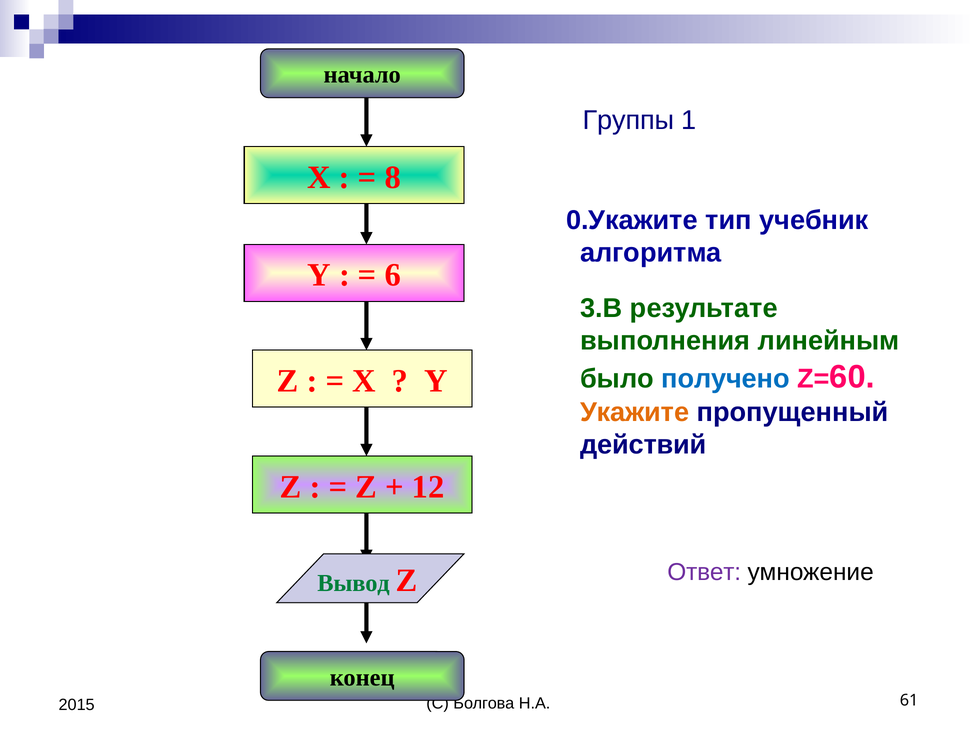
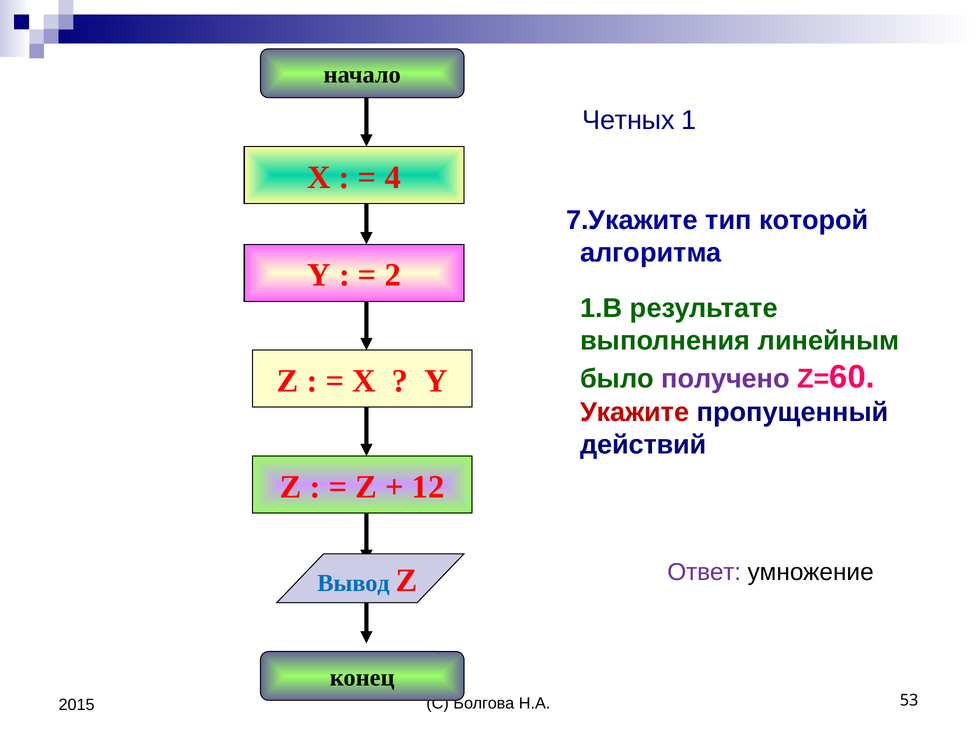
Группы: Группы -> Четных
8: 8 -> 4
0.Укажите: 0.Укажите -> 7.Укажите
учебник: учебник -> которой
6: 6 -> 2
3.В: 3.В -> 1.В
получено colour: blue -> purple
Укажите colour: orange -> red
Вывод colour: green -> blue
61: 61 -> 53
